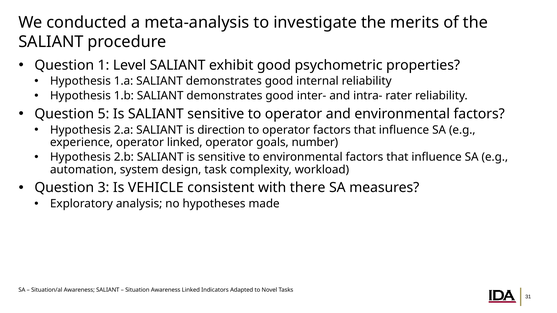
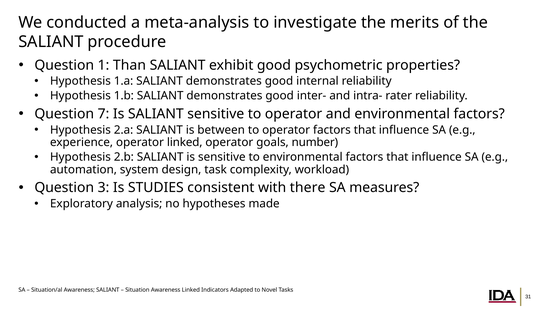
Level: Level -> Than
5: 5 -> 7
direction: direction -> between
VEHICLE: VEHICLE -> STUDIES
